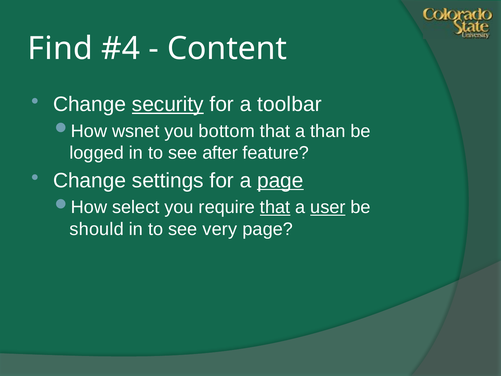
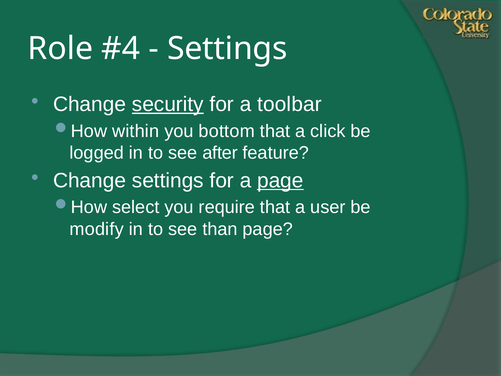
Find: Find -> Role
Content at (227, 49): Content -> Settings
wsnet: wsnet -> within
than: than -> click
that at (275, 207) underline: present -> none
user underline: present -> none
should: should -> modify
very: very -> than
